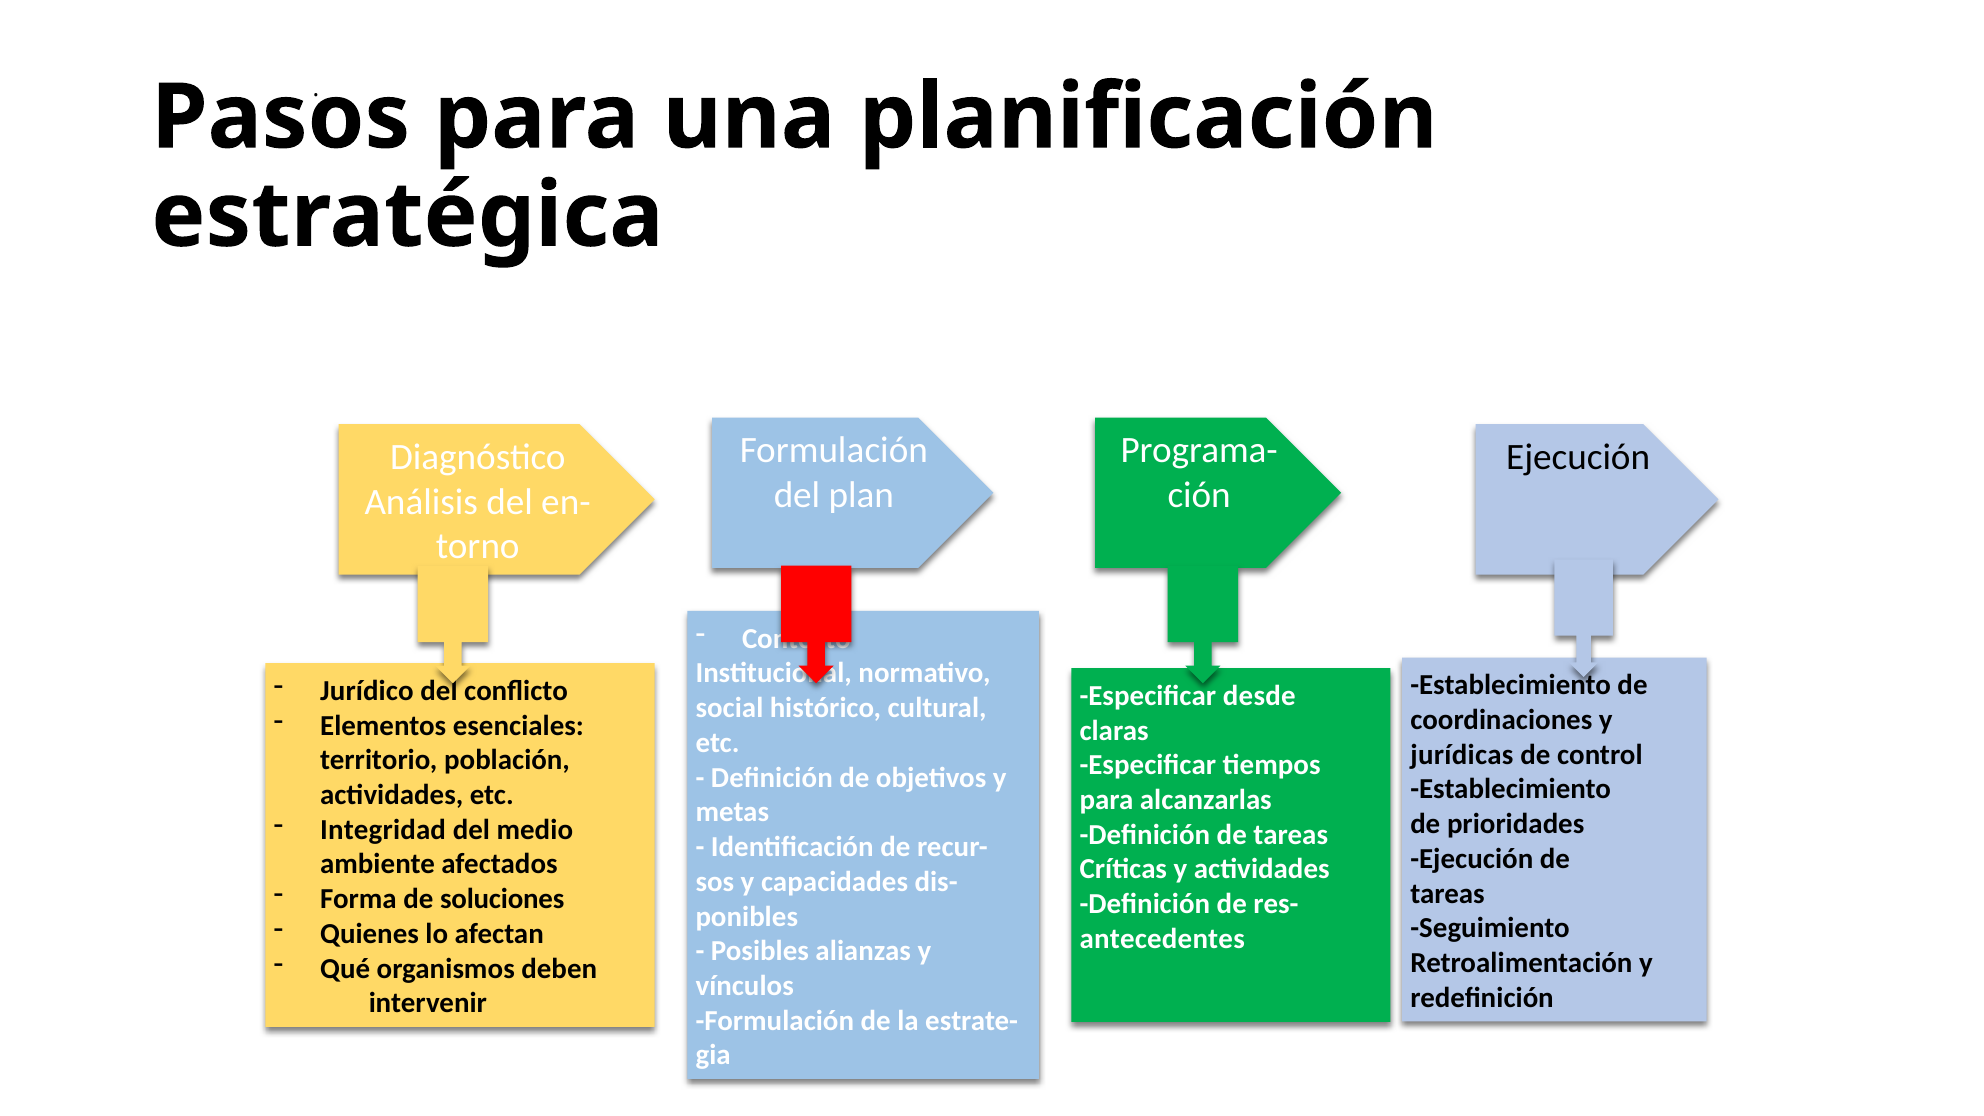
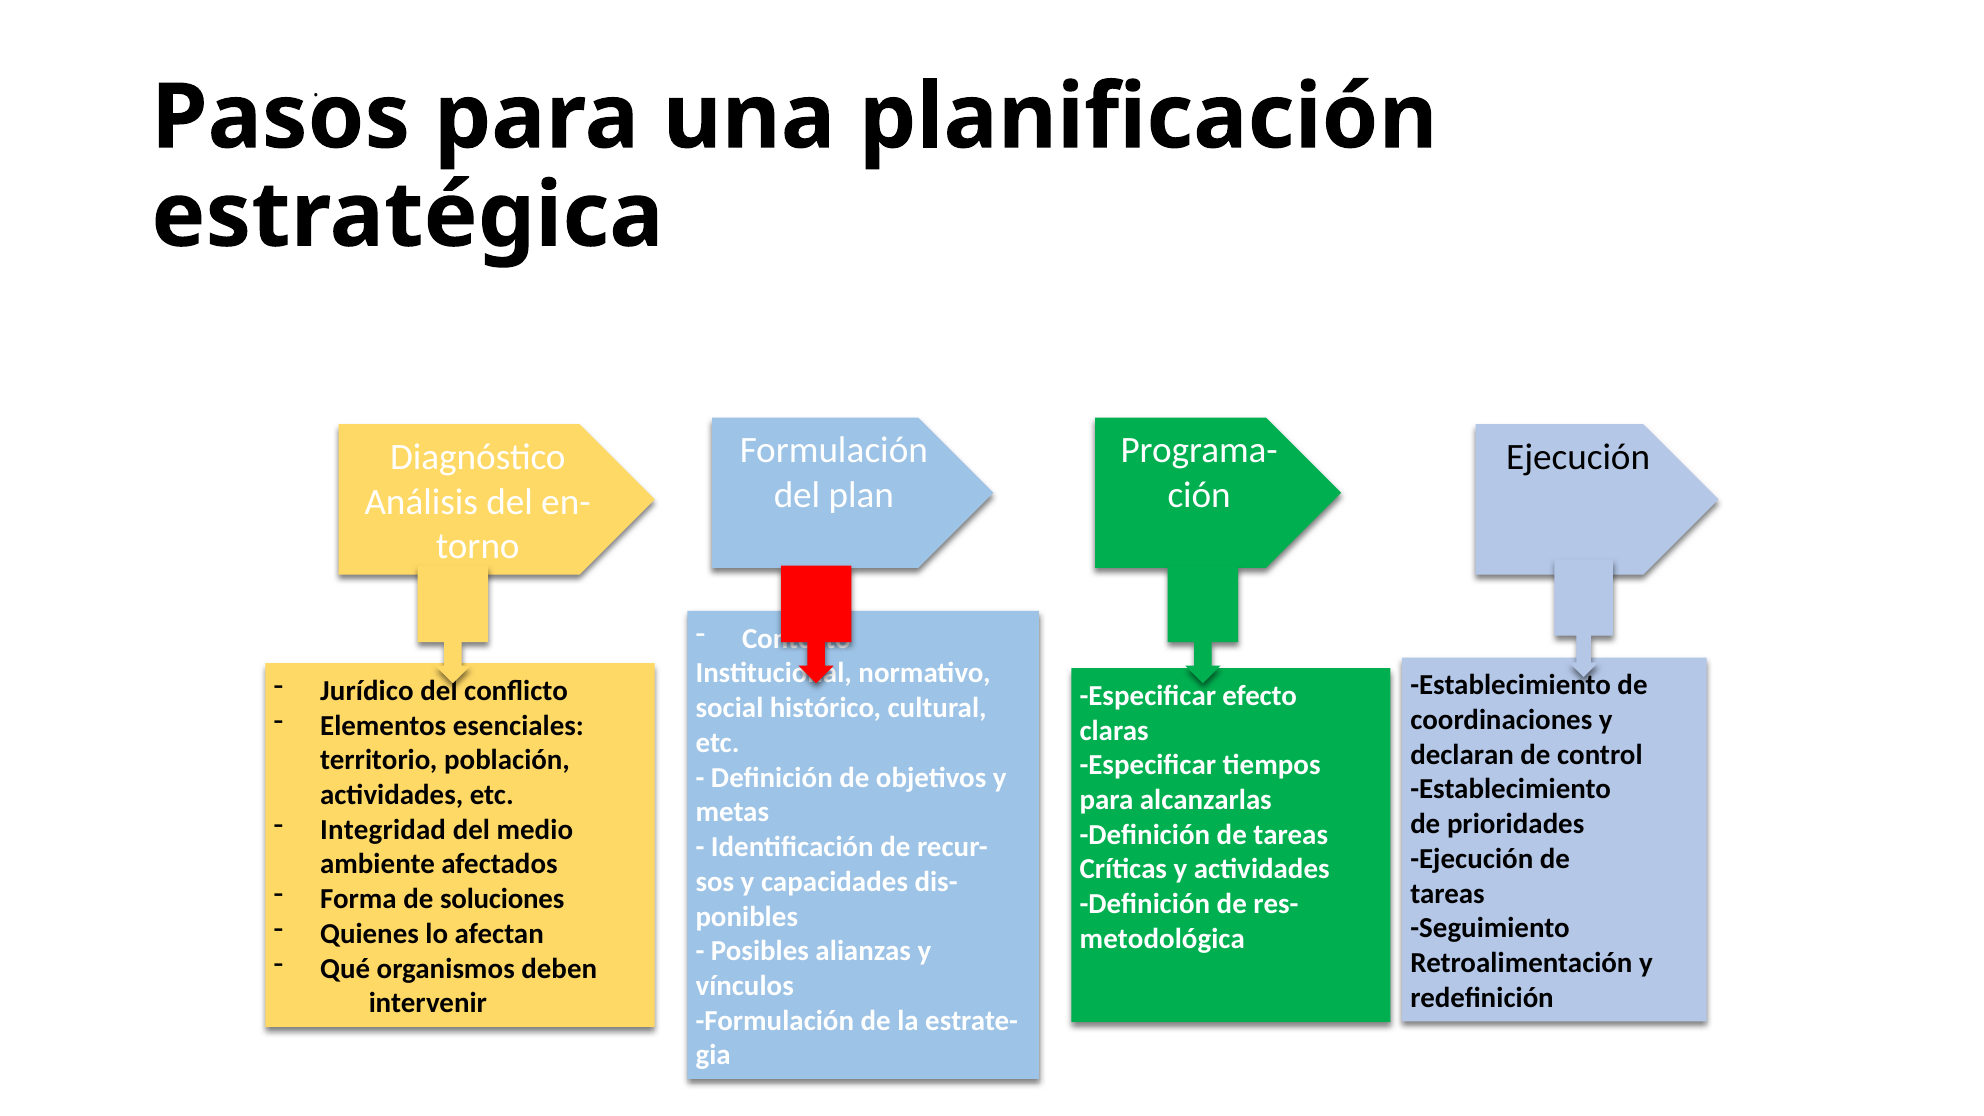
desde: desde -> efecto
jurídicas: jurídicas -> declaran
antecedentes: antecedentes -> metodológica
